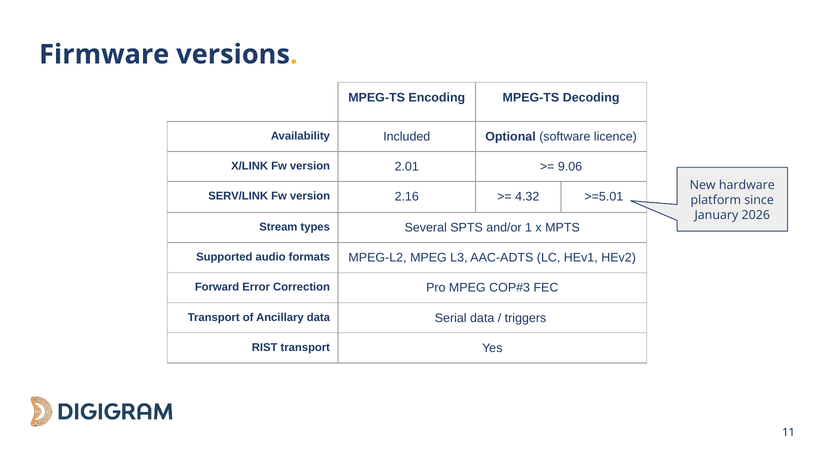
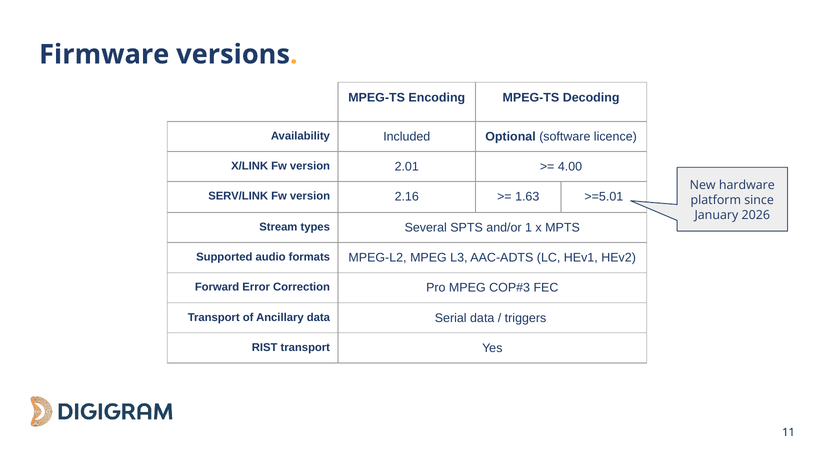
9.06: 9.06 -> 4.00
4.32: 4.32 -> 1.63
